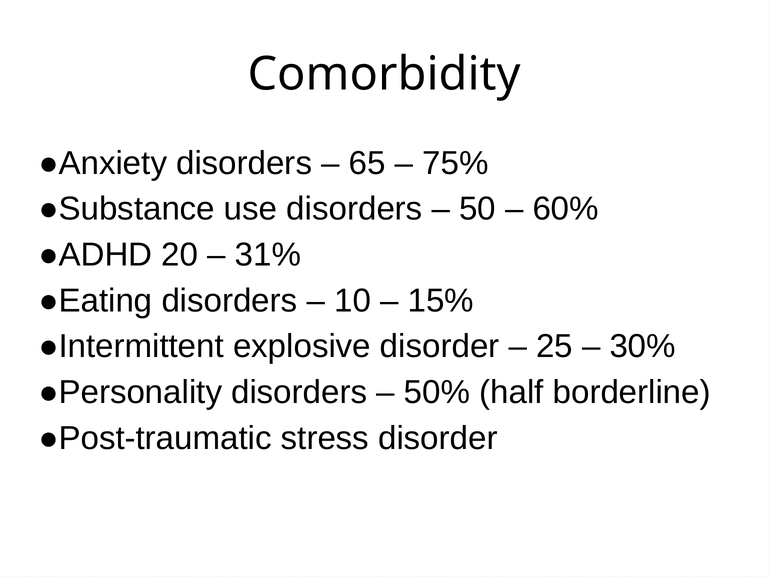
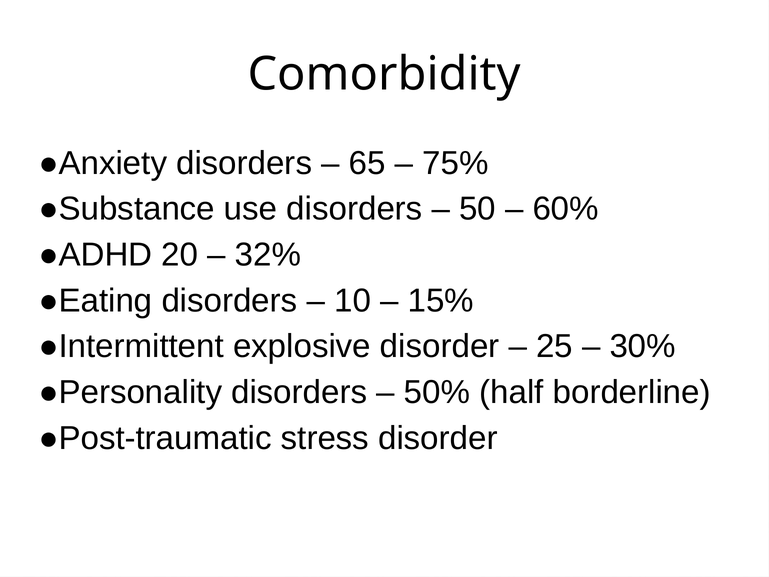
31%: 31% -> 32%
